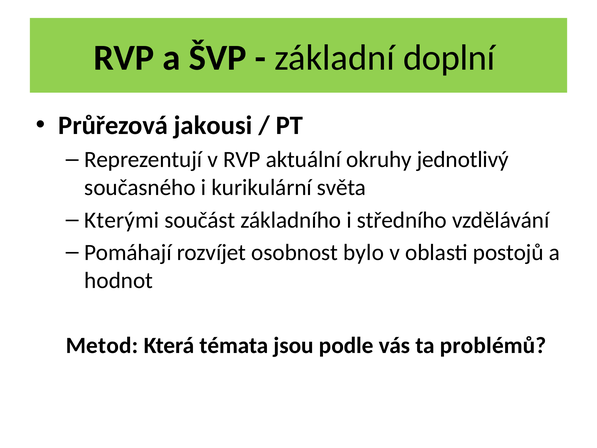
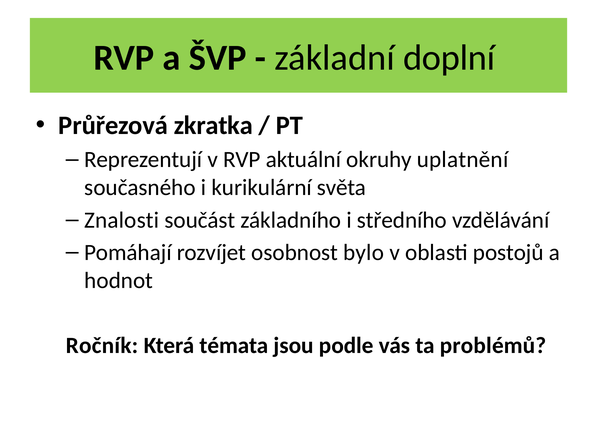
jakousi: jakousi -> zkratka
jednotlivý: jednotlivý -> uplatnění
Kterými: Kterými -> Znalosti
Metod: Metod -> Ročník
